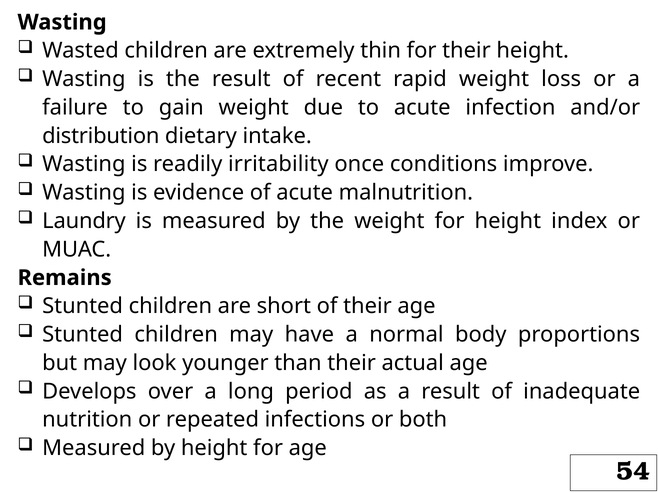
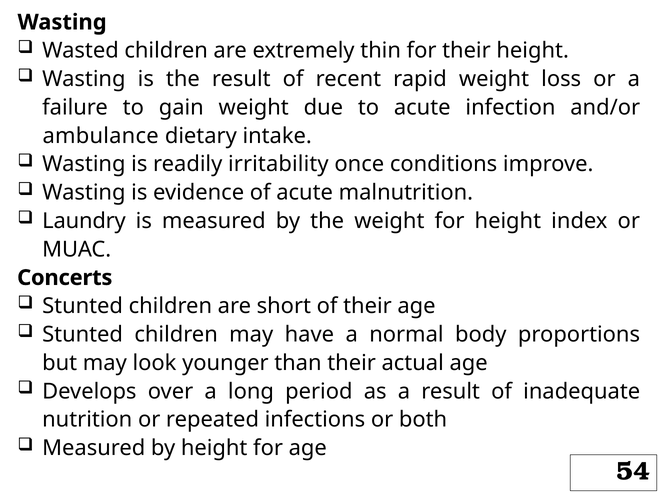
distribution: distribution -> ambulance
Remains: Remains -> Concerts
